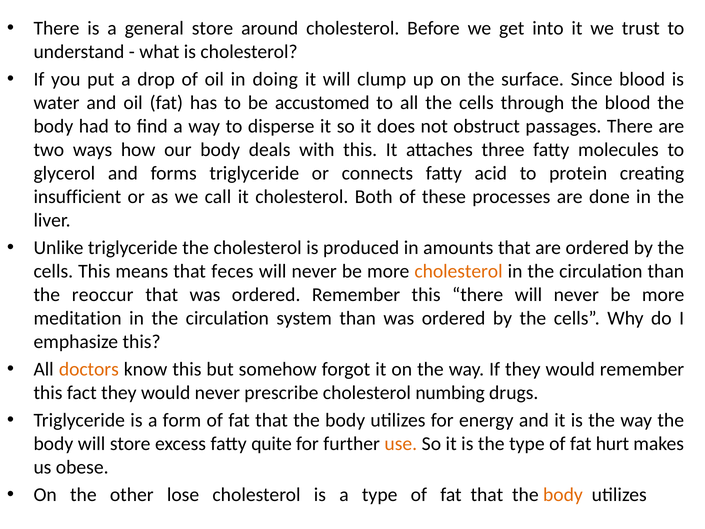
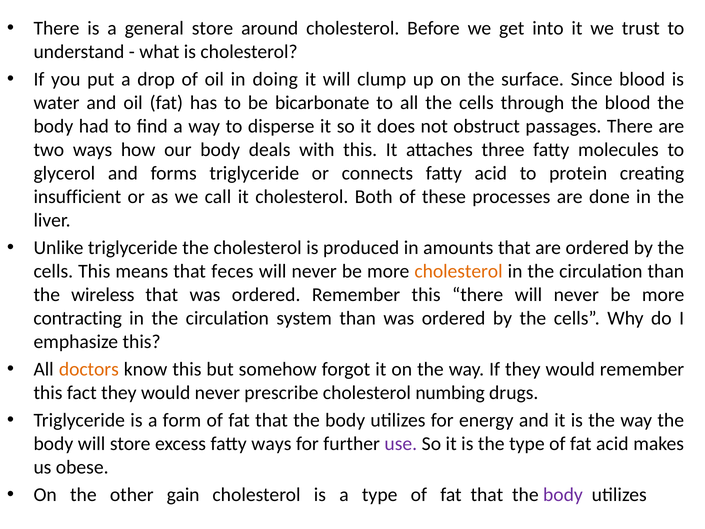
accustomed: accustomed -> bicarbonate
reoccur: reoccur -> wireless
meditation: meditation -> contracting
fatty quite: quite -> ways
use colour: orange -> purple
fat hurt: hurt -> acid
lose: lose -> gain
body at (563, 495) colour: orange -> purple
